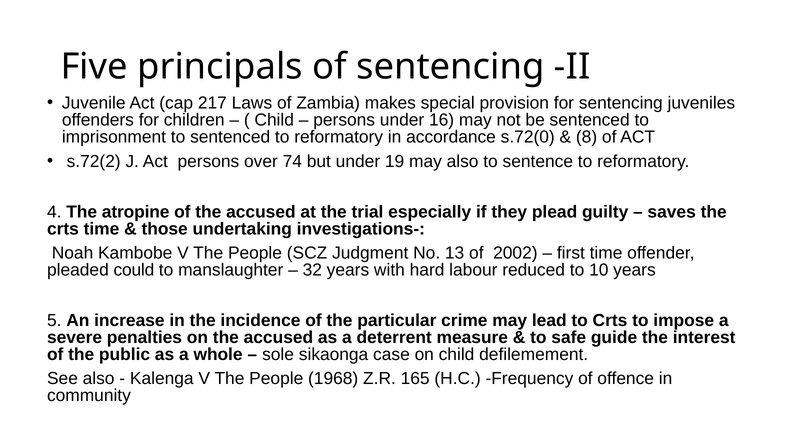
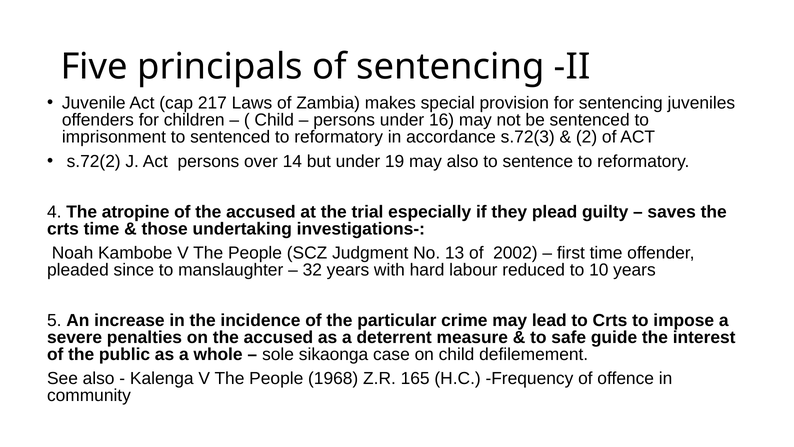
s.72(0: s.72(0 -> s.72(3
8: 8 -> 2
74: 74 -> 14
could: could -> since
